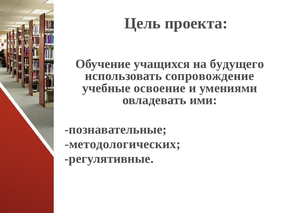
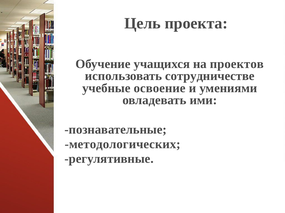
будущего: будущего -> проектов
сопровождение: сопровождение -> сотрудничестве
